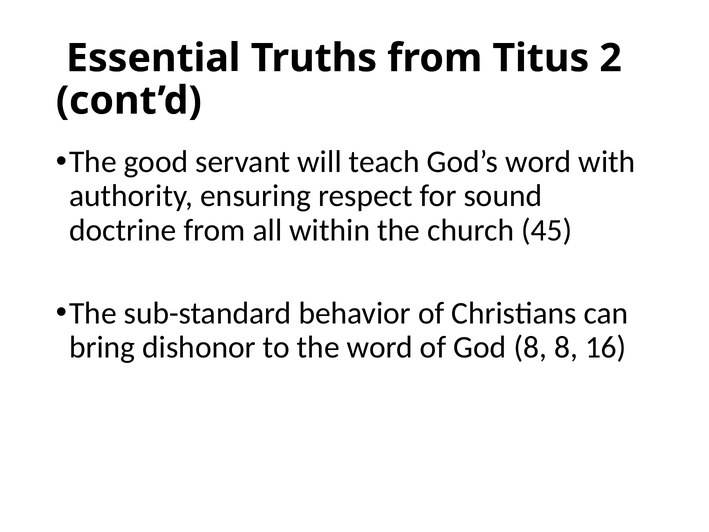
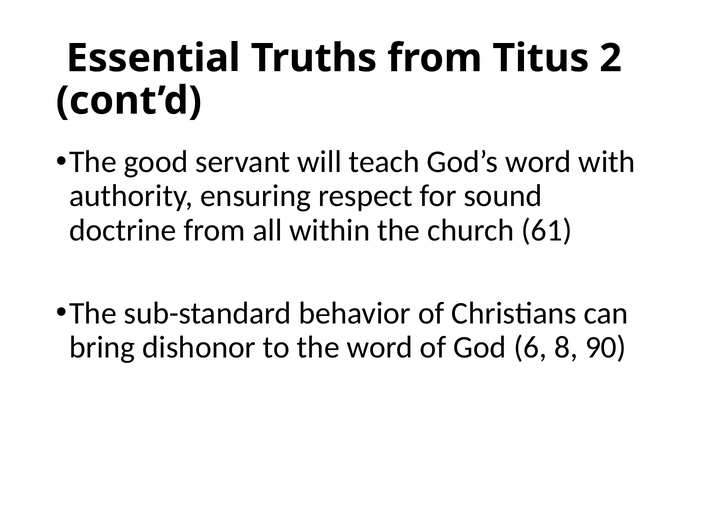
45: 45 -> 61
God 8: 8 -> 6
16: 16 -> 90
